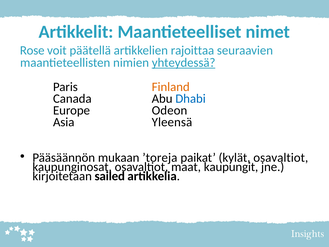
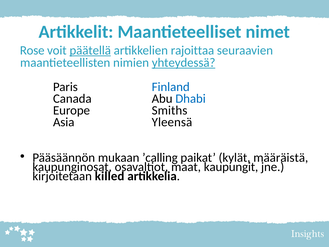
päätellä underline: none -> present
Finland colour: orange -> blue
Odeon: Odeon -> Smiths
’toreja: ’toreja -> ’calling
kylät osavaltiot: osavaltiot -> määräistä
sailed: sailed -> killed
